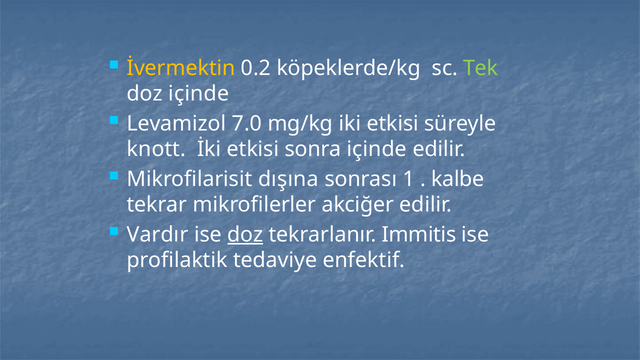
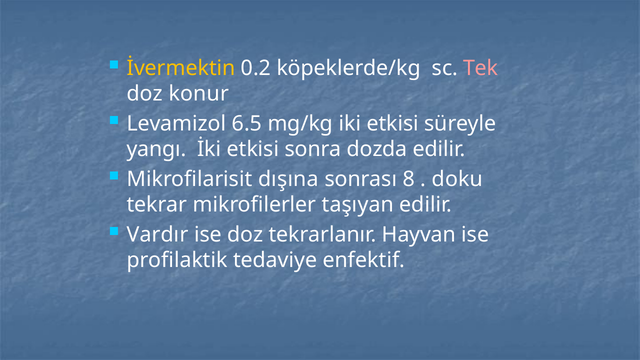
Tek colour: light green -> pink
doz içinde: içinde -> konur
7.0: 7.0 -> 6.5
knott: knott -> yangı
sonra içinde: içinde -> dozda
1: 1 -> 8
kalbe: kalbe -> doku
akciğer: akciğer -> taşıyan
doz at (245, 235) underline: present -> none
Immitis: Immitis -> Hayvan
